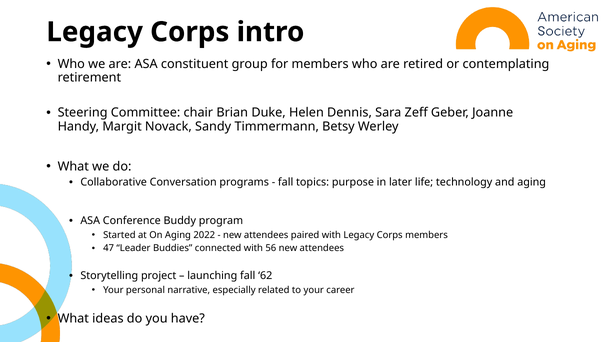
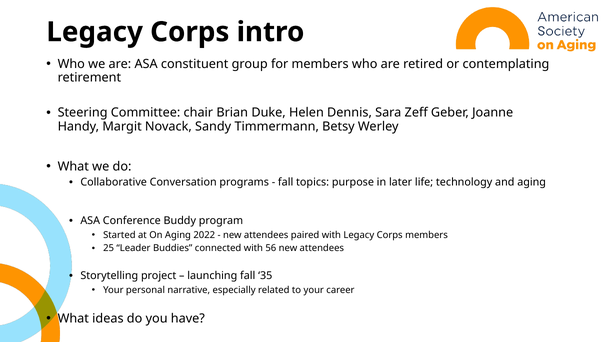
47: 47 -> 25
62: 62 -> 35
